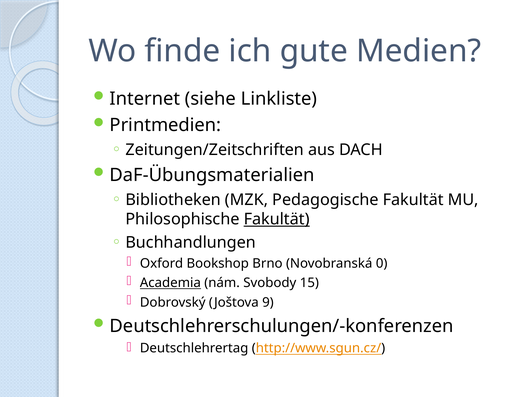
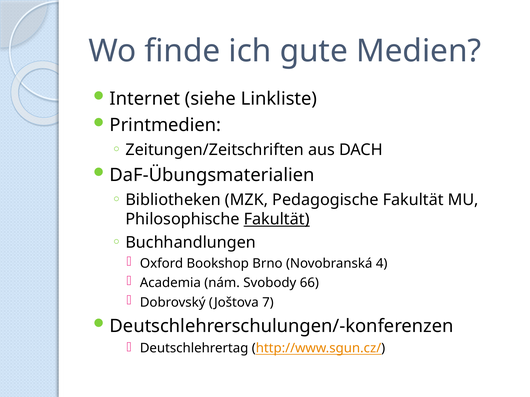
0: 0 -> 4
Academia underline: present -> none
15: 15 -> 66
9: 9 -> 7
